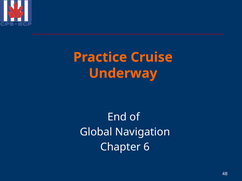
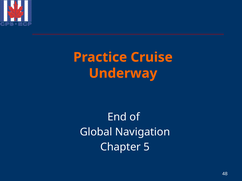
6: 6 -> 5
